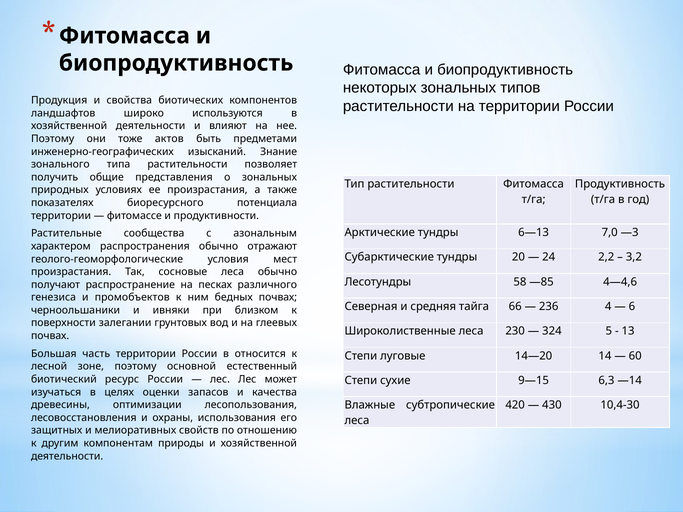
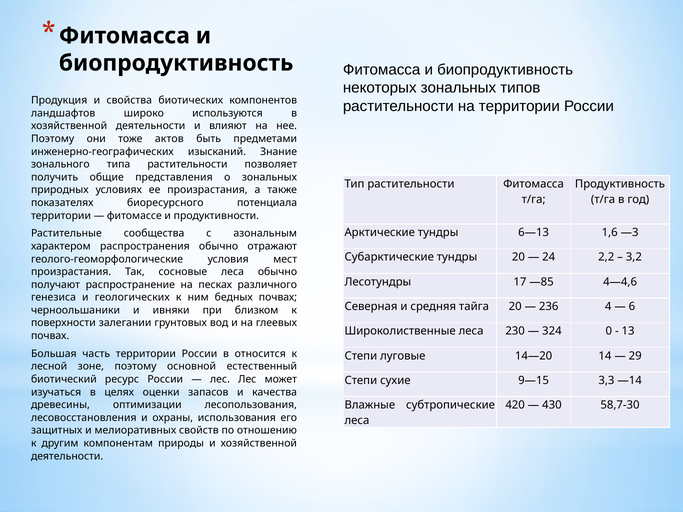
7,0: 7,0 -> 1,6
58: 58 -> 17
промобъектов: промобъектов -> геологических
тайга 66: 66 -> 20
5: 5 -> 0
60: 60 -> 29
6,3: 6,3 -> 3,3
10,4-30: 10,4-30 -> 58,7-30
